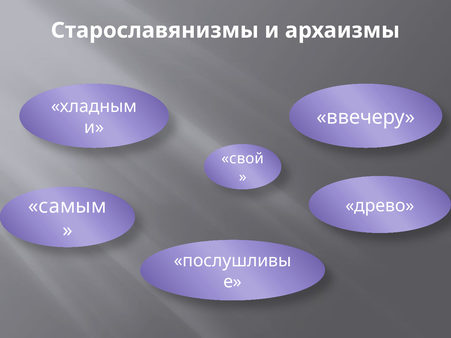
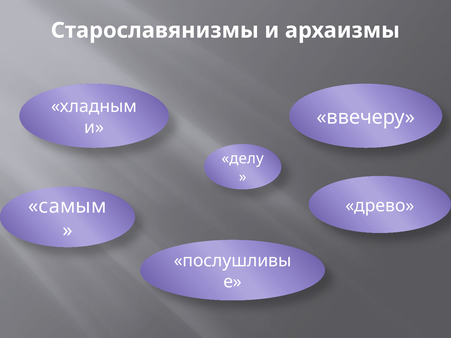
свой: свой -> делу
